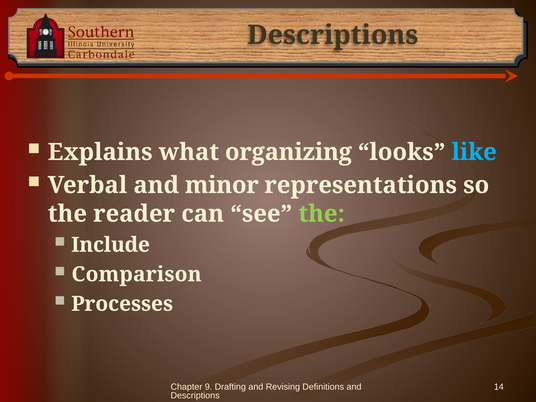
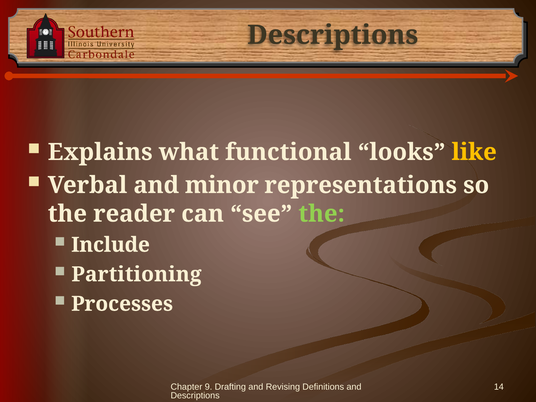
organizing: organizing -> functional
like colour: light blue -> yellow
Comparison: Comparison -> Partitioning
